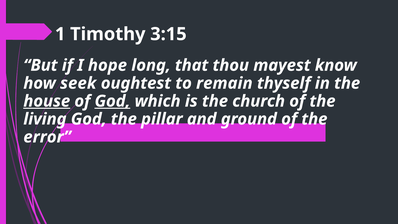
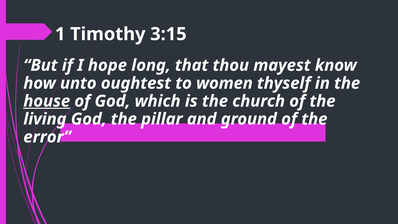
seek: seek -> unto
remain: remain -> women
God at (112, 101) underline: present -> none
